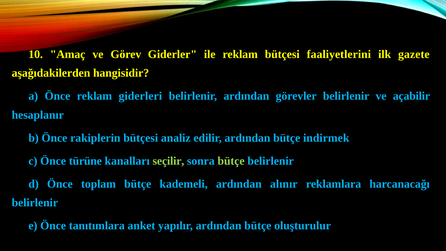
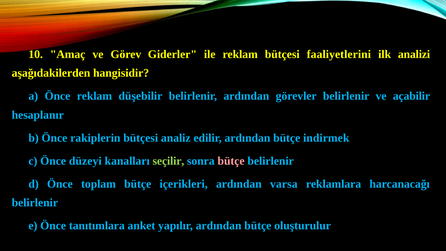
gazete: gazete -> analizi
giderleri: giderleri -> düşebilir
türüne: türüne -> düzeyi
bütçe at (231, 161) colour: light green -> pink
kademeli: kademeli -> içerikleri
alınır: alınır -> varsa
